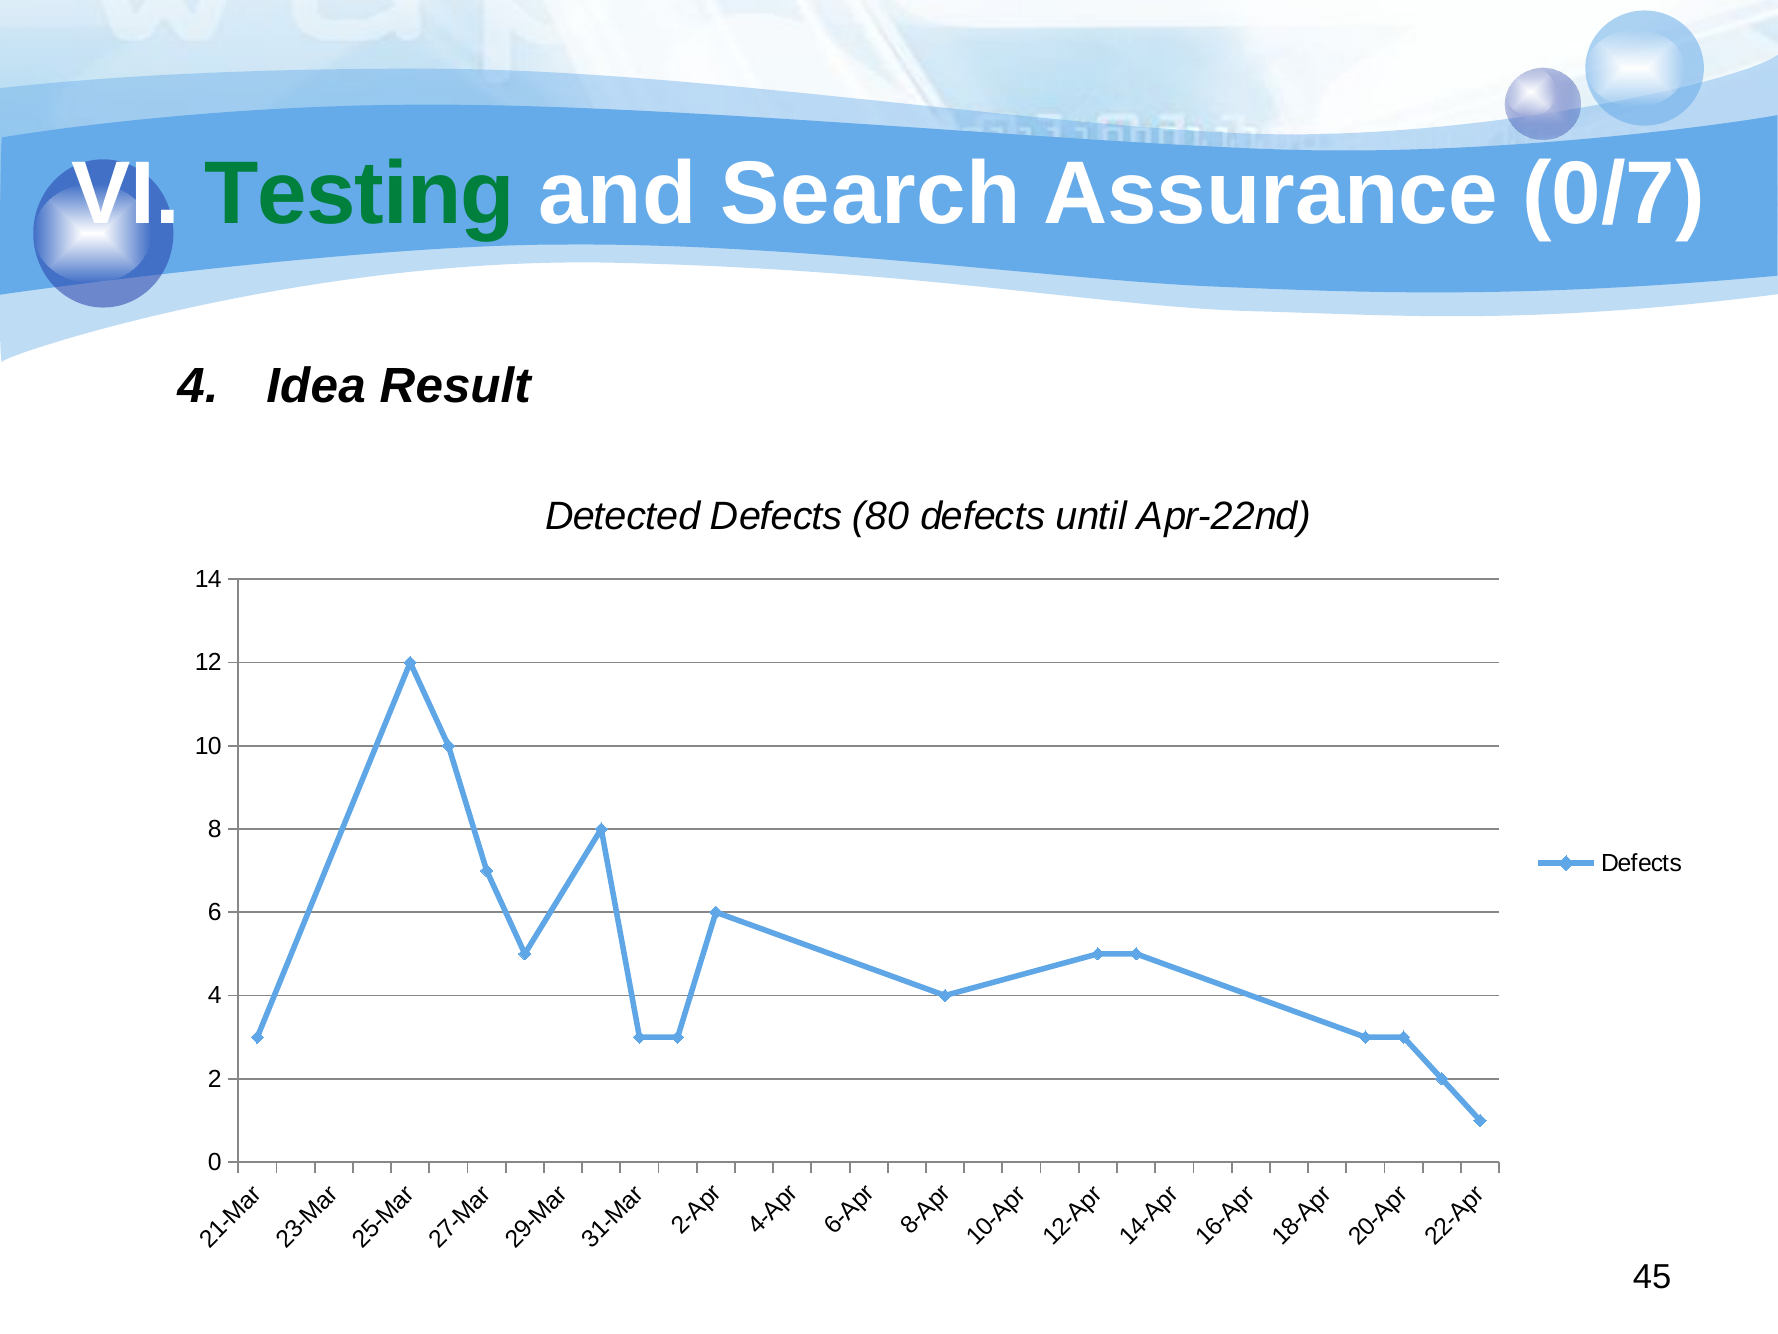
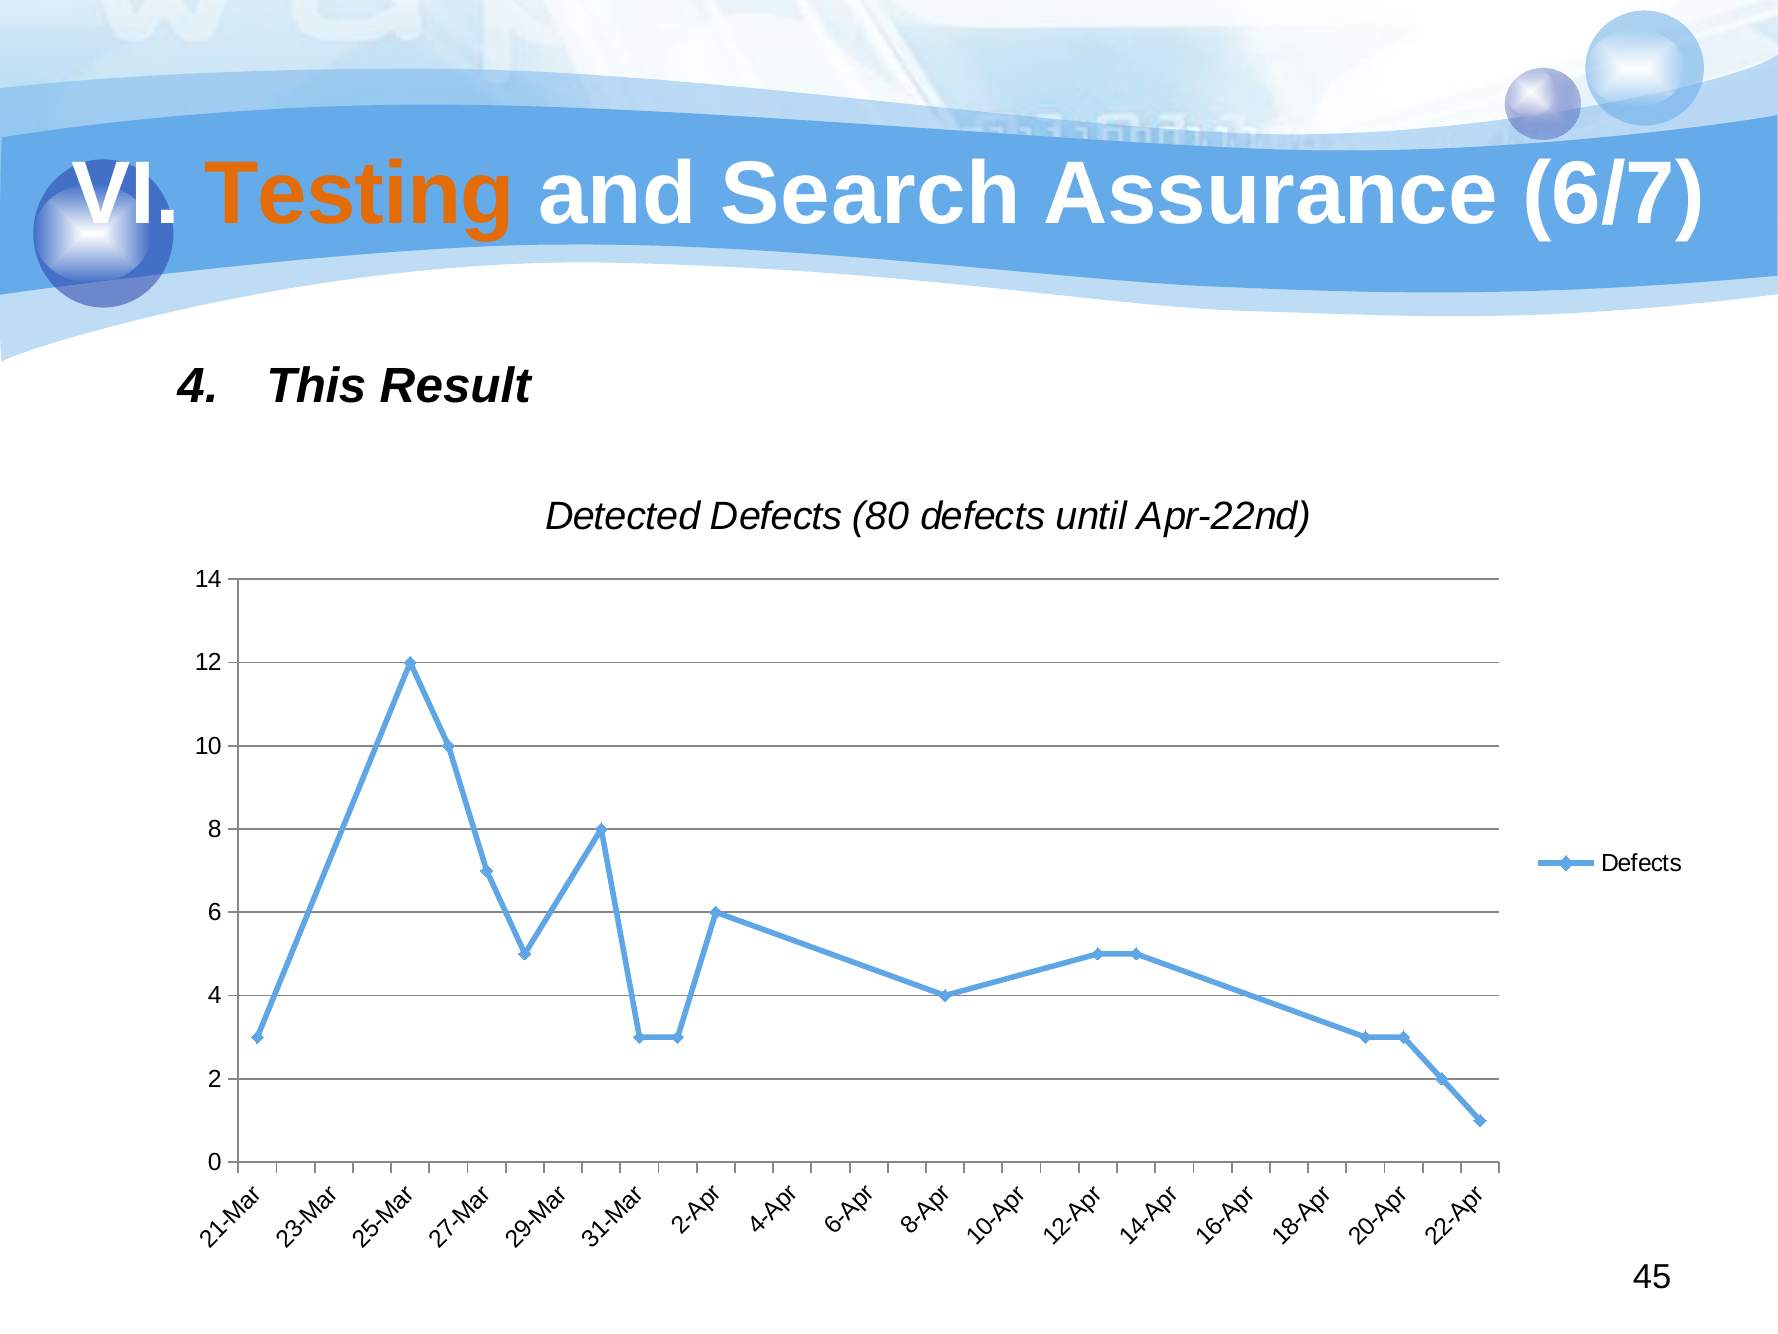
Testing colour: green -> orange
0/7: 0/7 -> 6/7
Idea: Idea -> This
